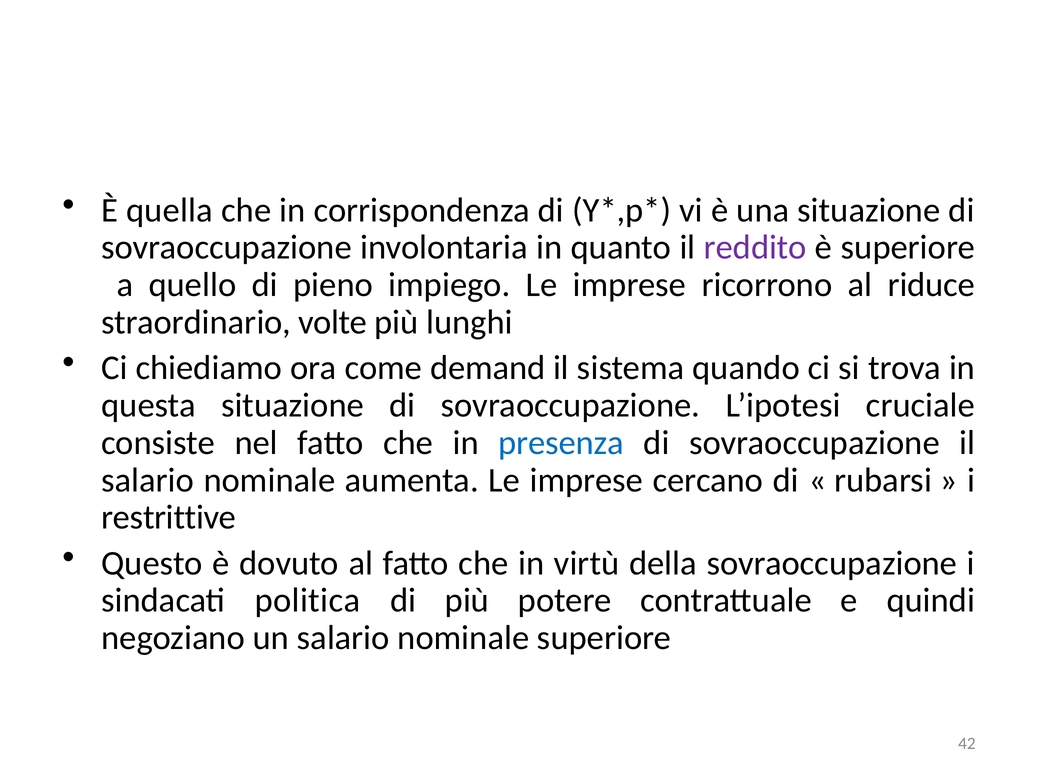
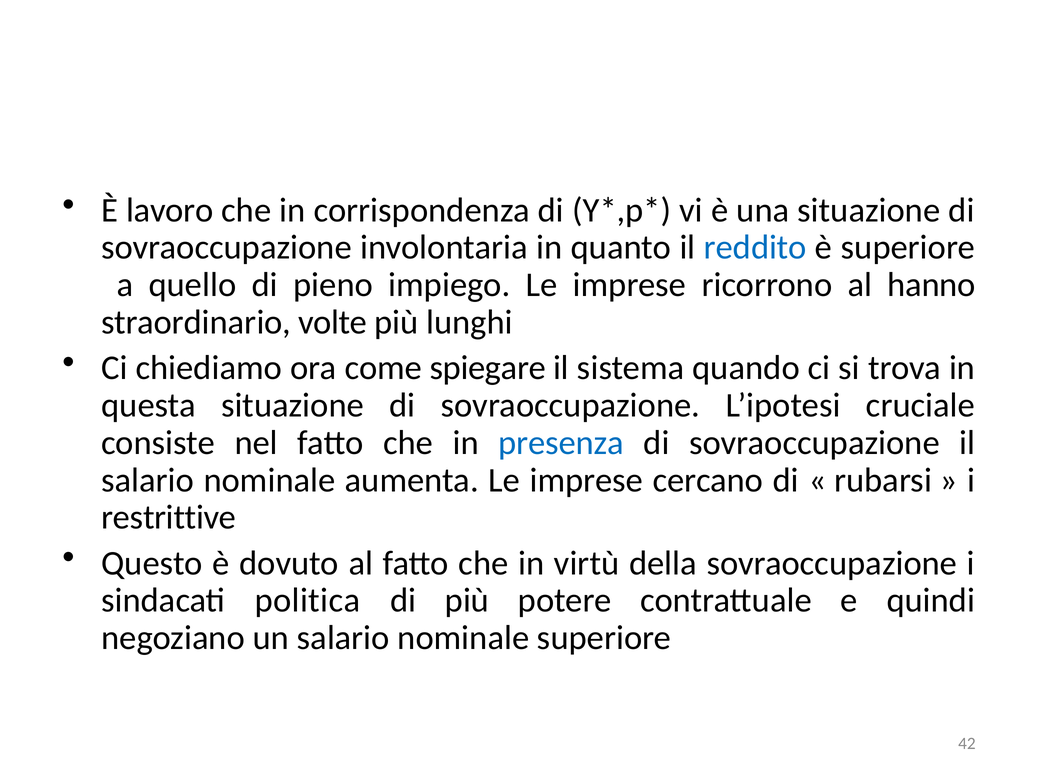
quella: quella -> lavoro
reddito colour: purple -> blue
riduce: riduce -> hanno
demand: demand -> spiegare
